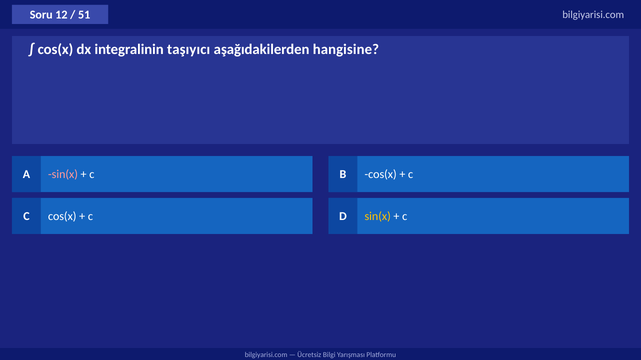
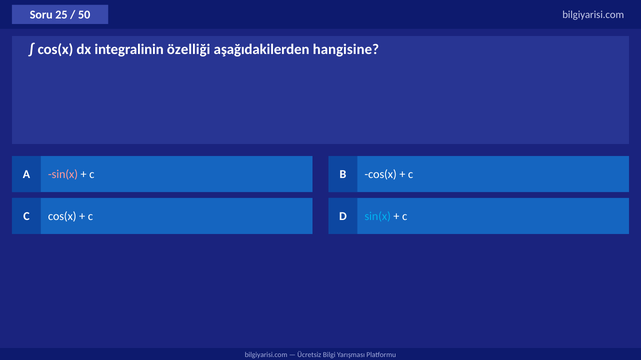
12: 12 -> 25
51: 51 -> 50
taşıyıcı: taşıyıcı -> özelliği
sin(x at (378, 216) colour: yellow -> light blue
